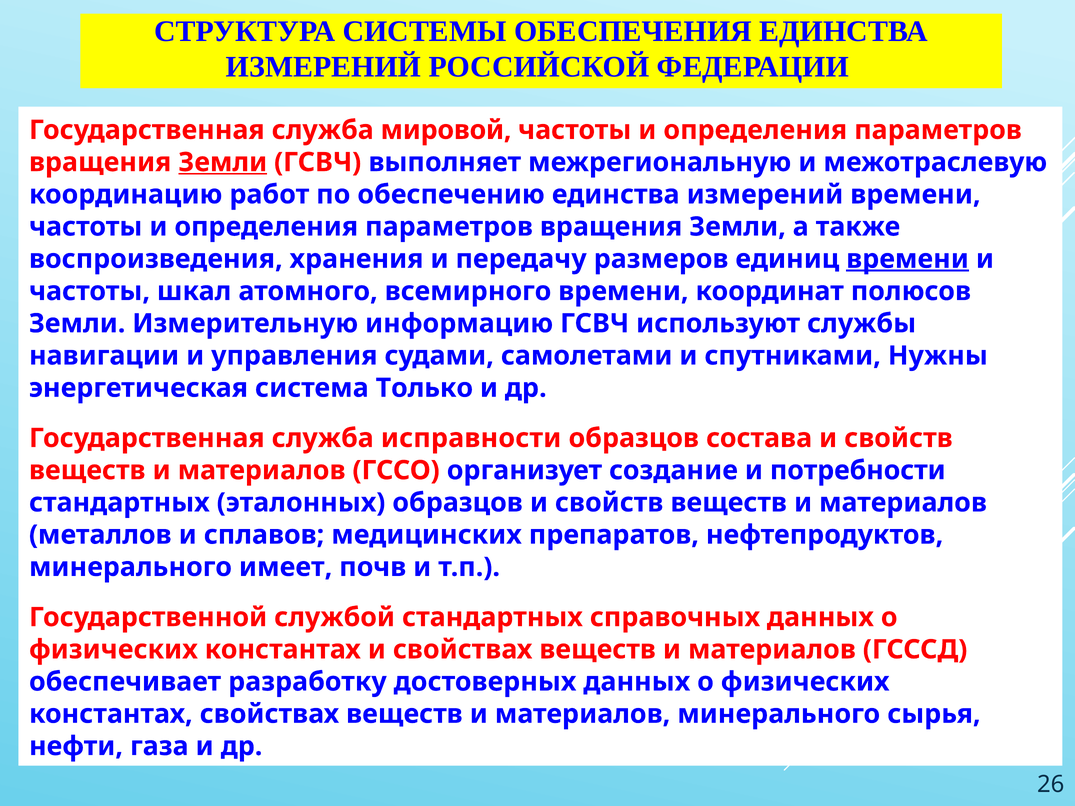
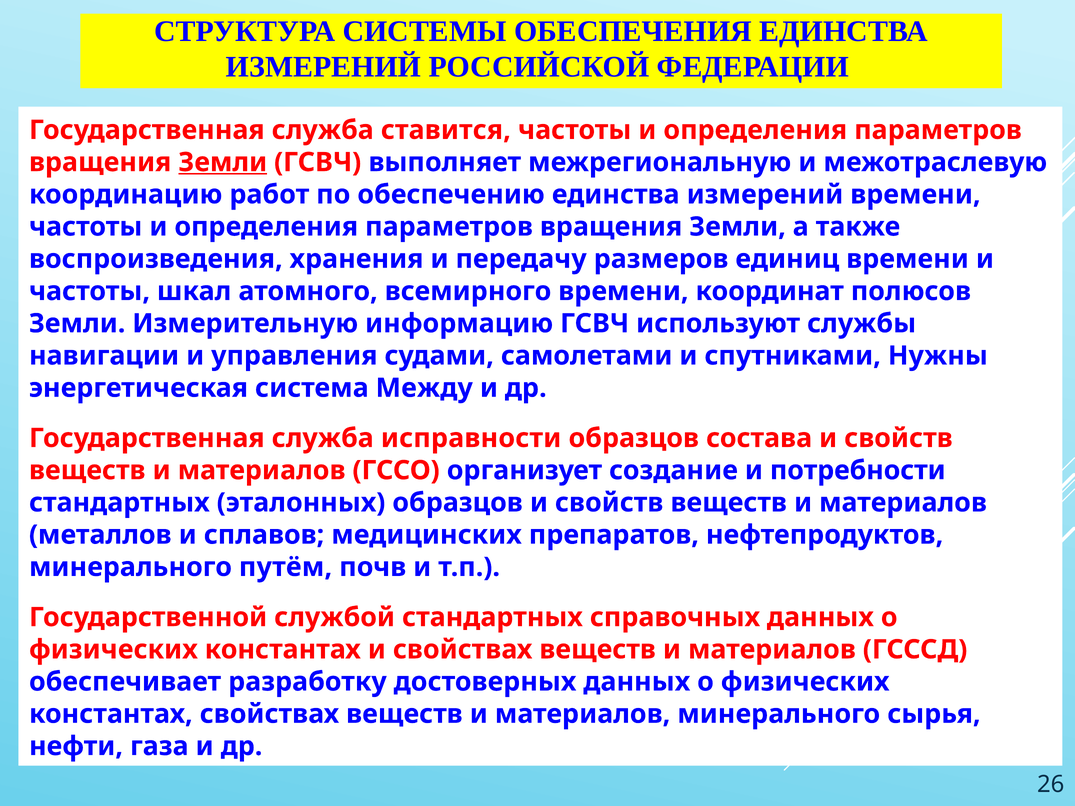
мировой: мировой -> ставится
времени at (908, 259) underline: present -> none
Только: Только -> Между
имеет: имеет -> путём
